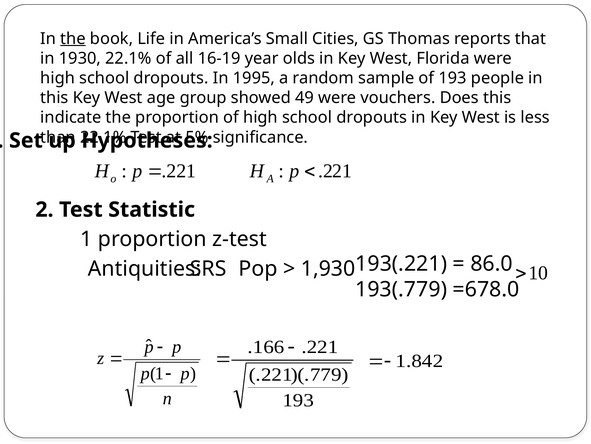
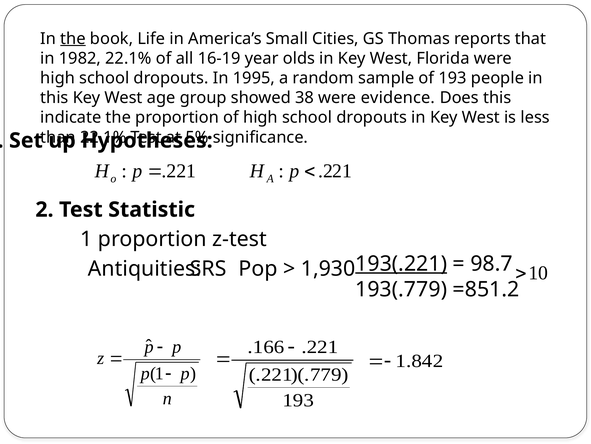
1930: 1930 -> 1982
49: 49 -> 38
vouchers: vouchers -> evidence
193(.221 underline: none -> present
86.0: 86.0 -> 98.7
=678.0: =678.0 -> =851.2
